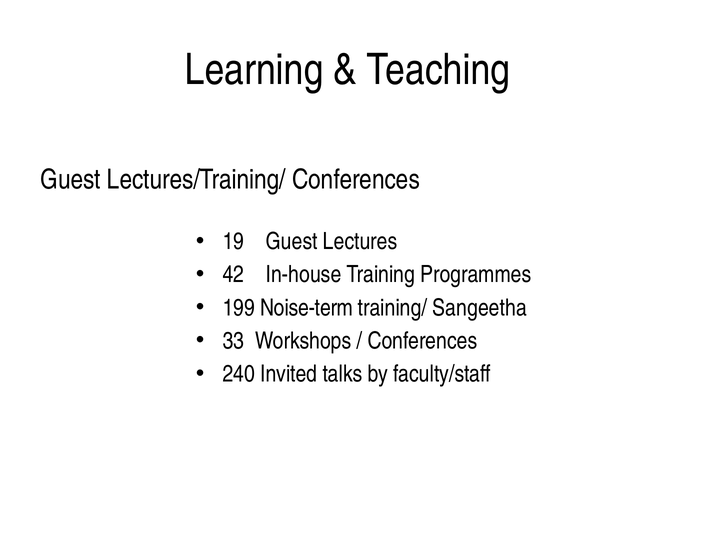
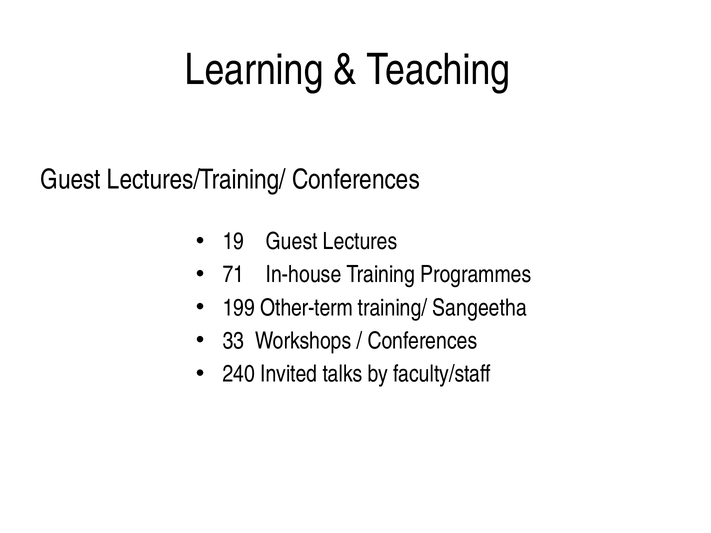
42: 42 -> 71
Noise-term: Noise-term -> Other-term
